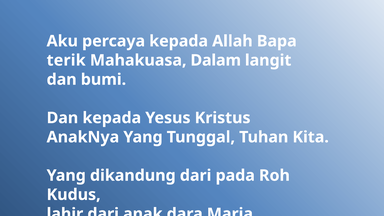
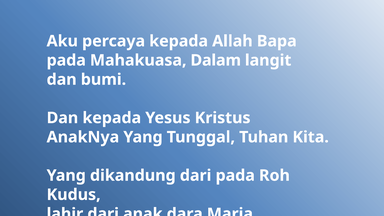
terik at (66, 60): terik -> pada
